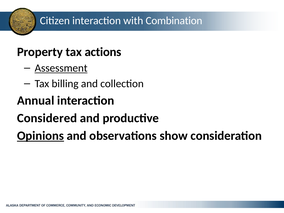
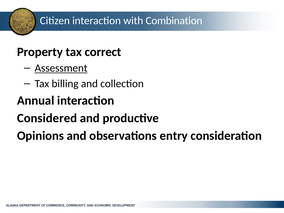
actions: actions -> correct
Opinions underline: present -> none
show: show -> entry
